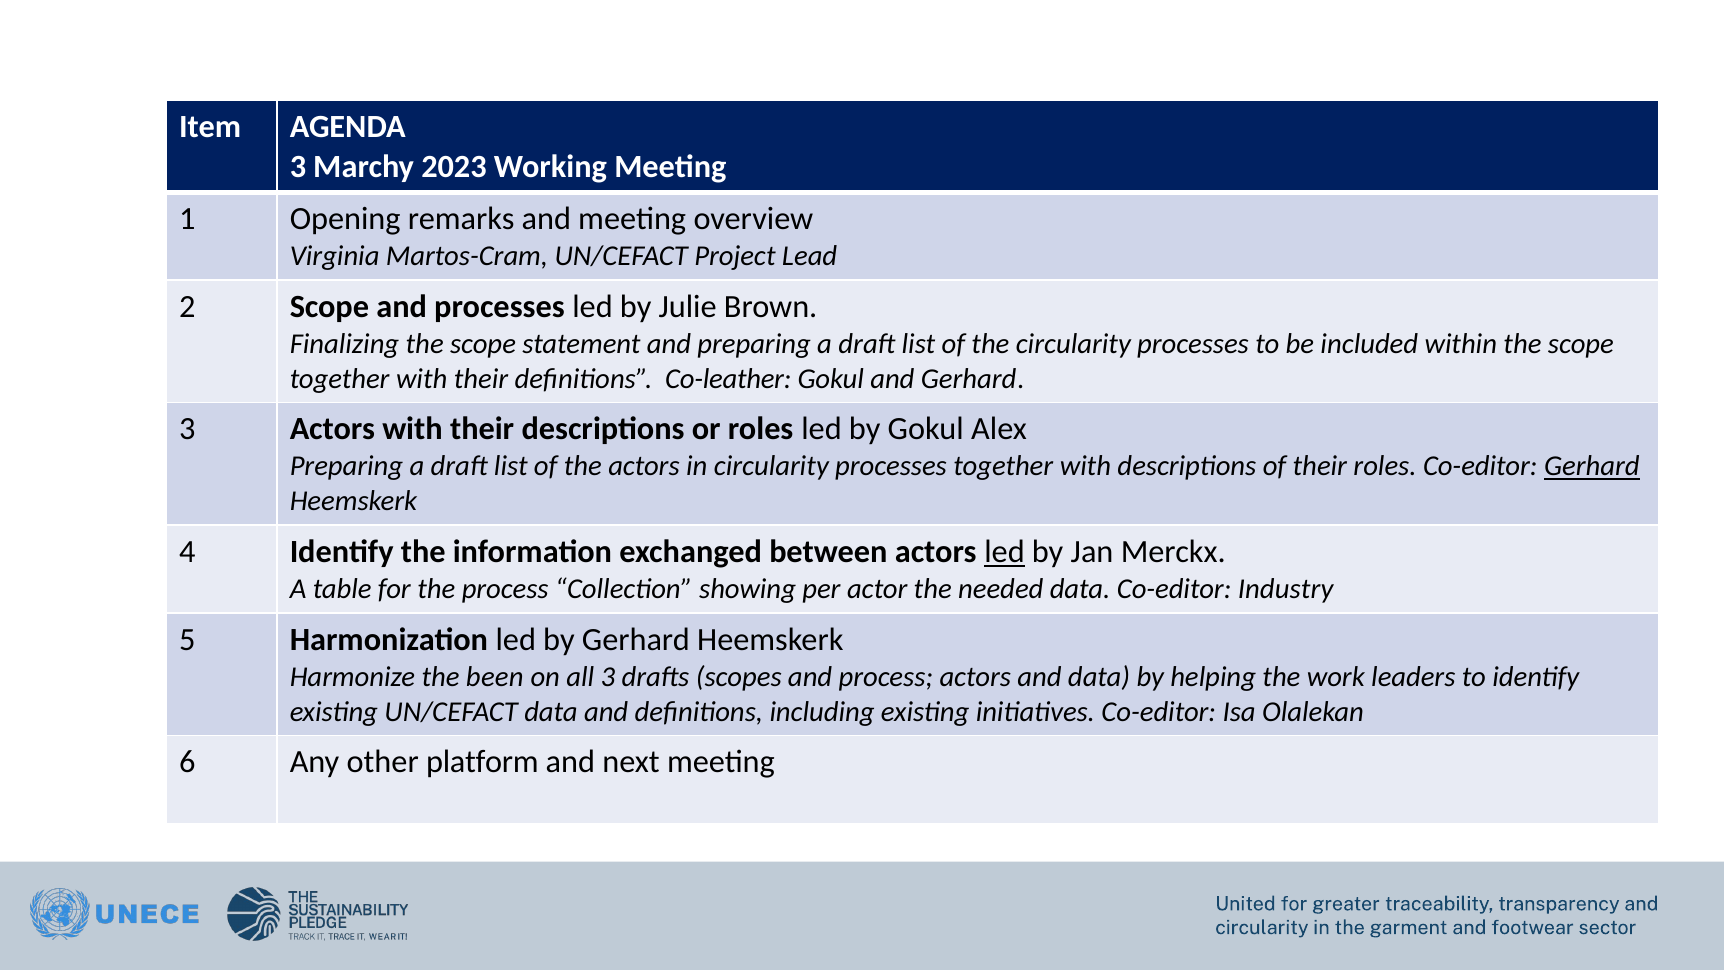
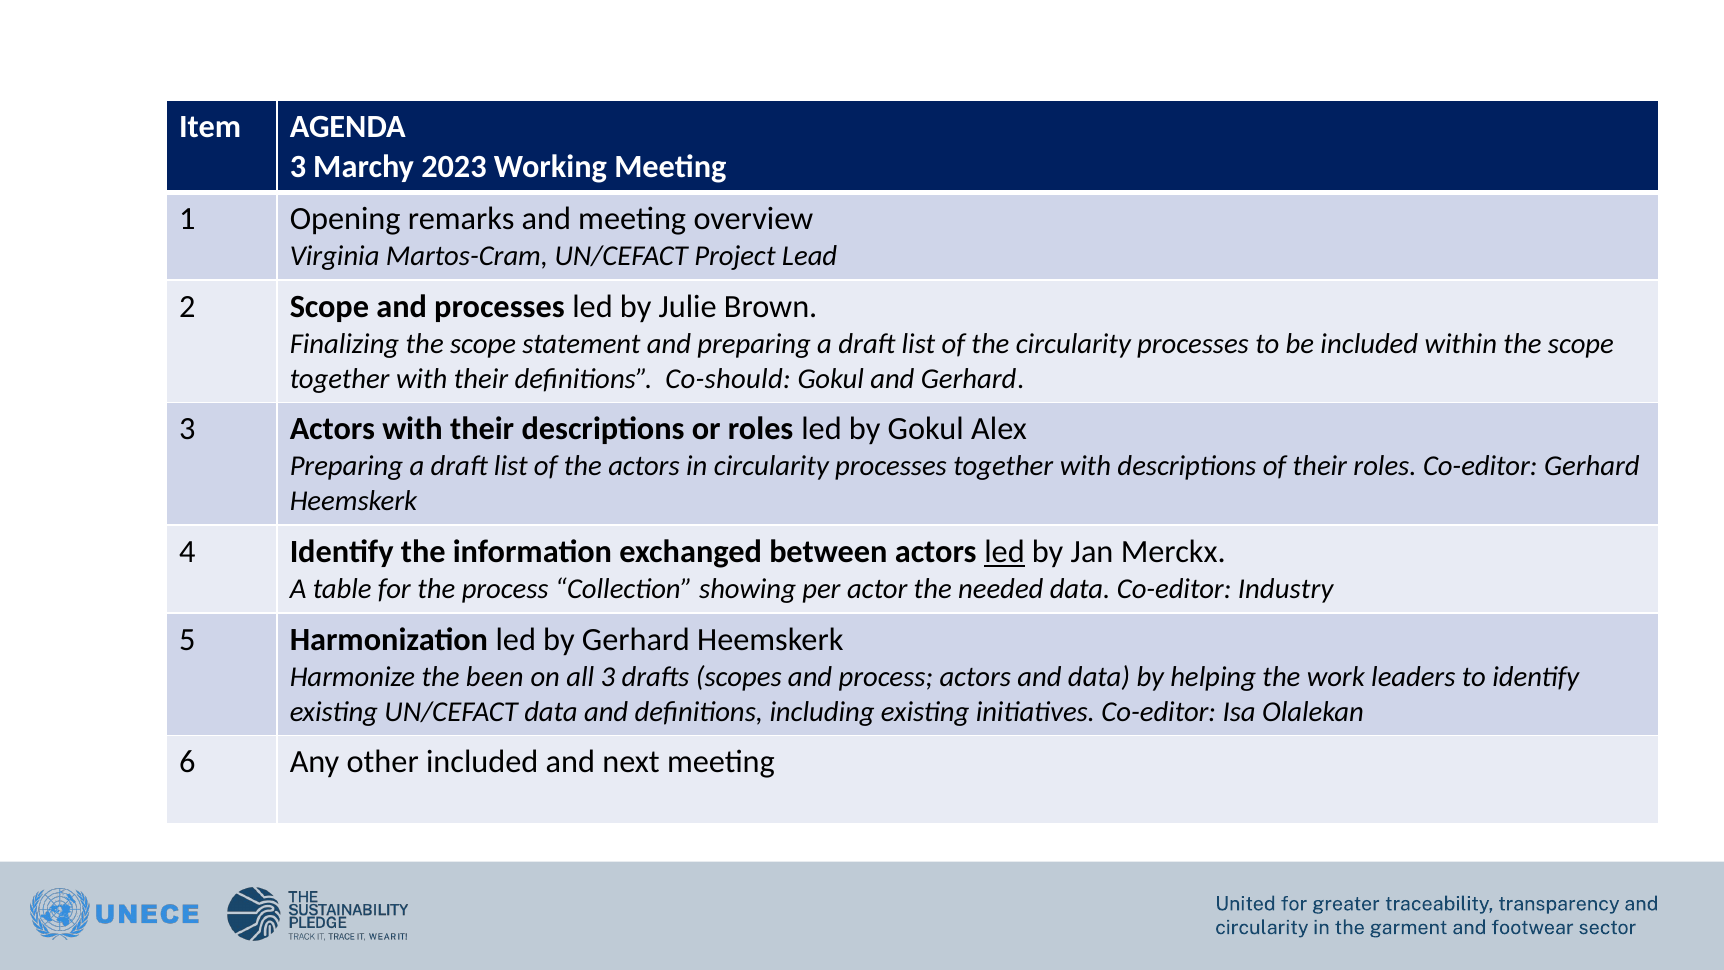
Co-leather: Co-leather -> Co-should
Gerhard at (1592, 466) underline: present -> none
other platform: platform -> included
